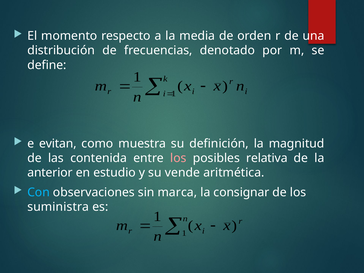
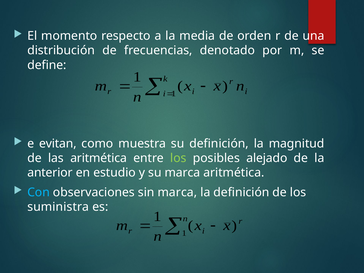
las contenida: contenida -> aritmética
los at (178, 158) colour: pink -> light green
relativa: relativa -> alejado
su vende: vende -> marca
la consignar: consignar -> definición
